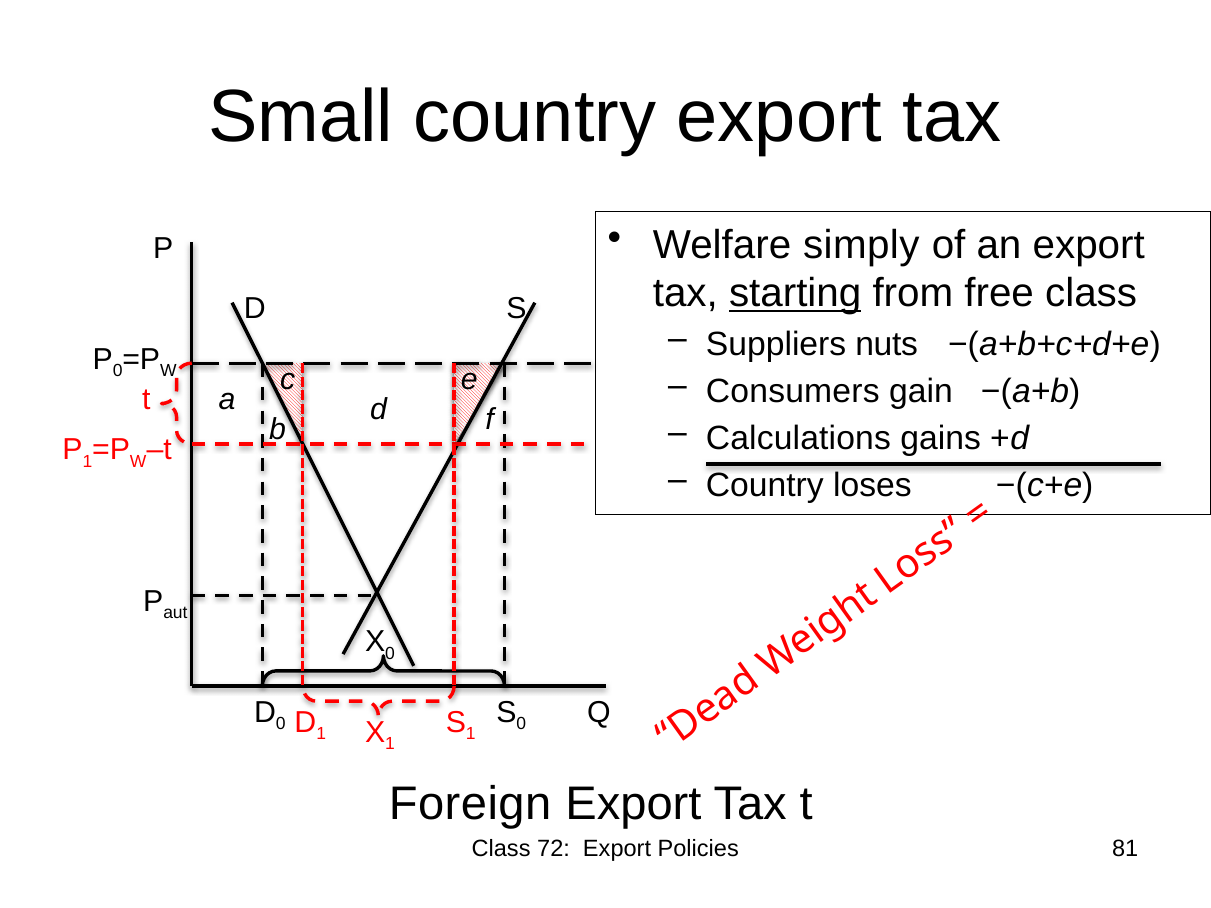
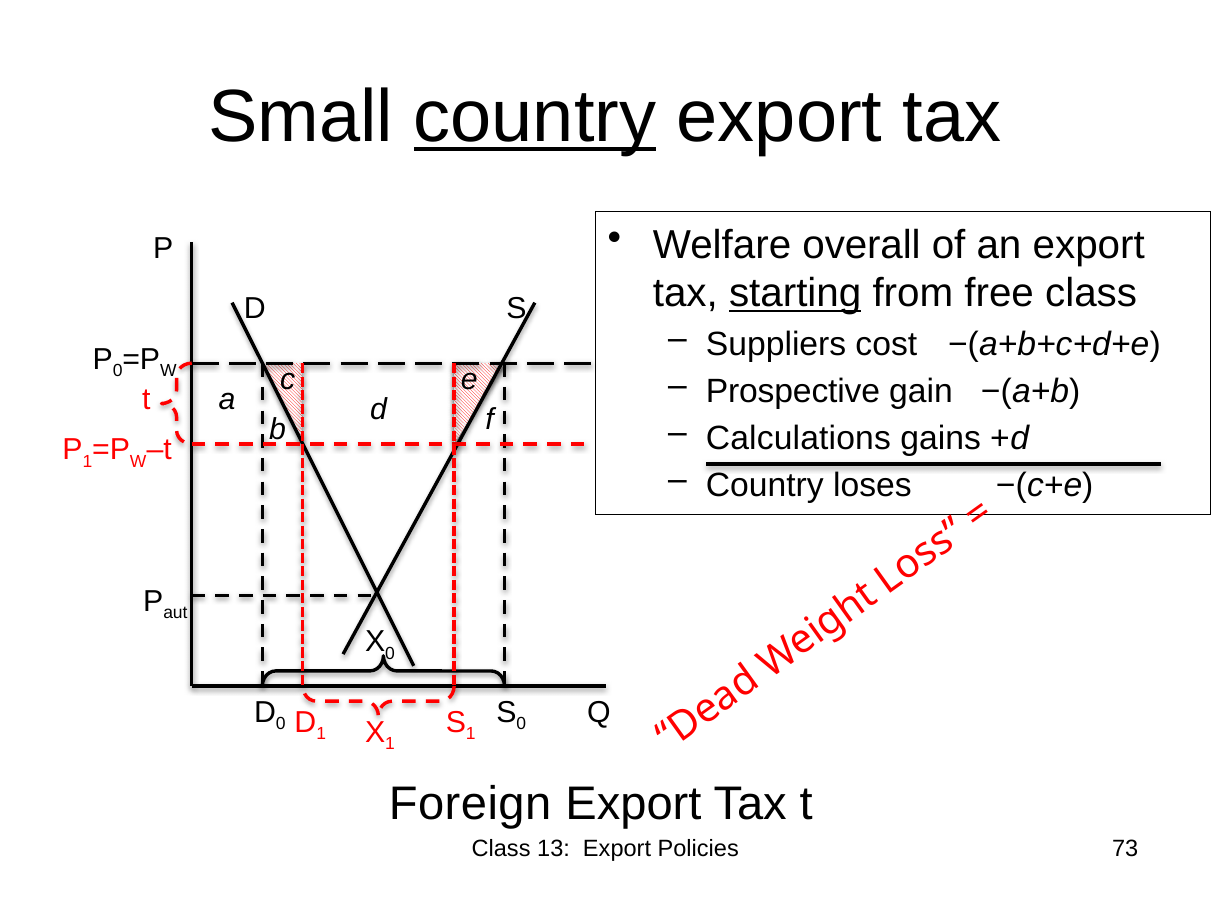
country at (535, 117) underline: none -> present
simply: simply -> overall
nuts: nuts -> cost
Consumers: Consumers -> Prospective
72: 72 -> 13
81: 81 -> 73
